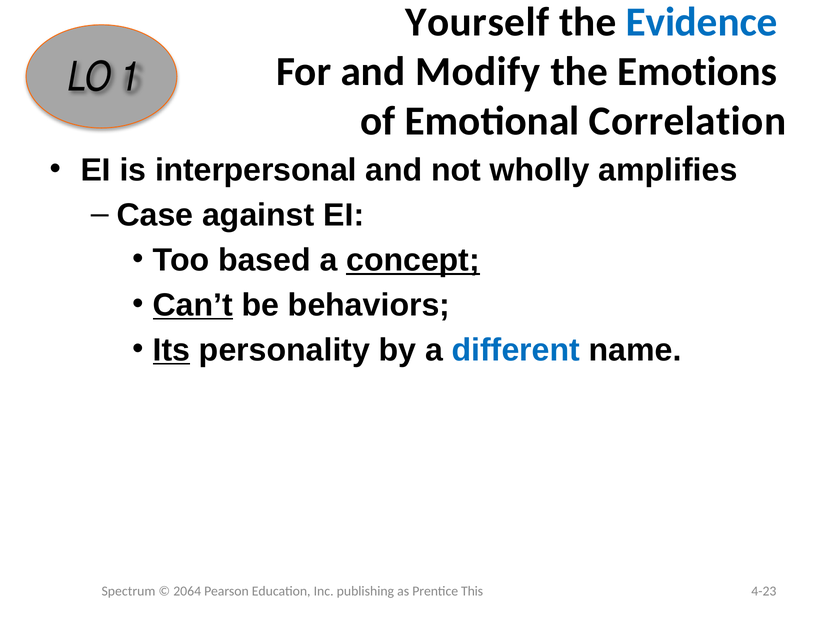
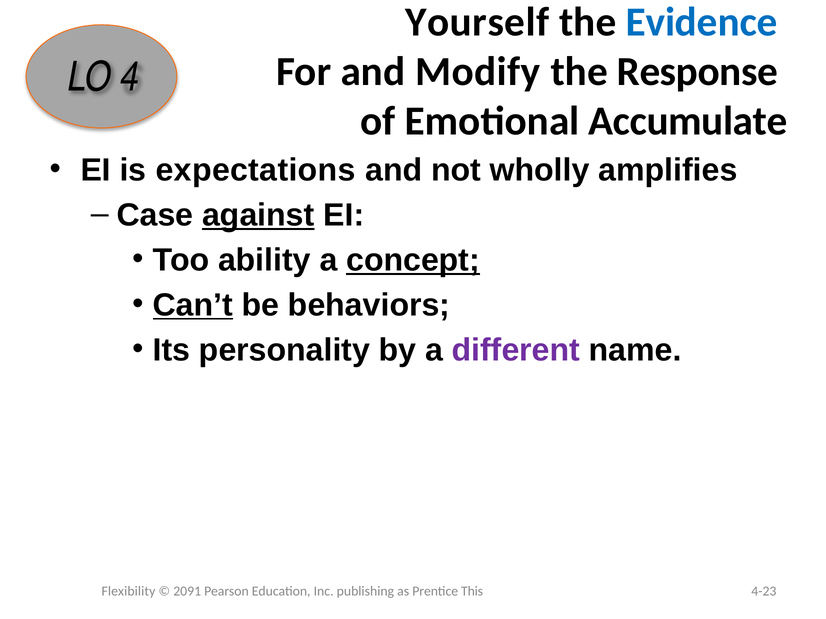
Emotions: Emotions -> Response
1: 1 -> 4
Correlation: Correlation -> Accumulate
interpersonal: interpersonal -> expectations
against underline: none -> present
based: based -> ability
Its underline: present -> none
different colour: blue -> purple
Spectrum: Spectrum -> Flexibility
2064: 2064 -> 2091
